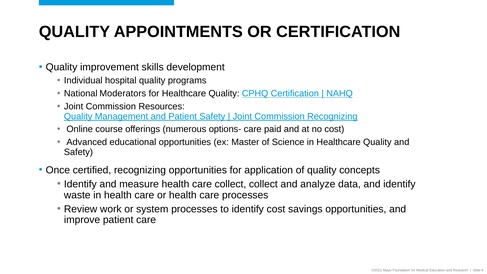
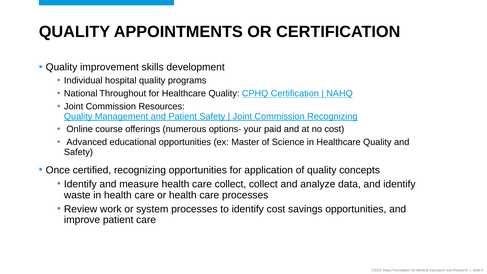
Moderators: Moderators -> Throughout
options- care: care -> your
